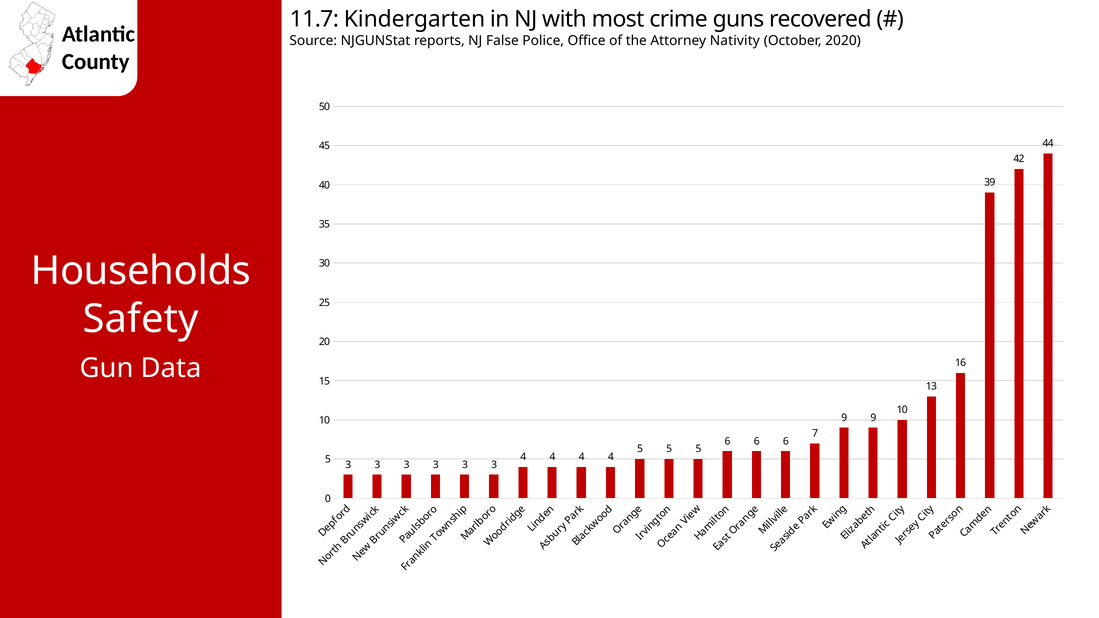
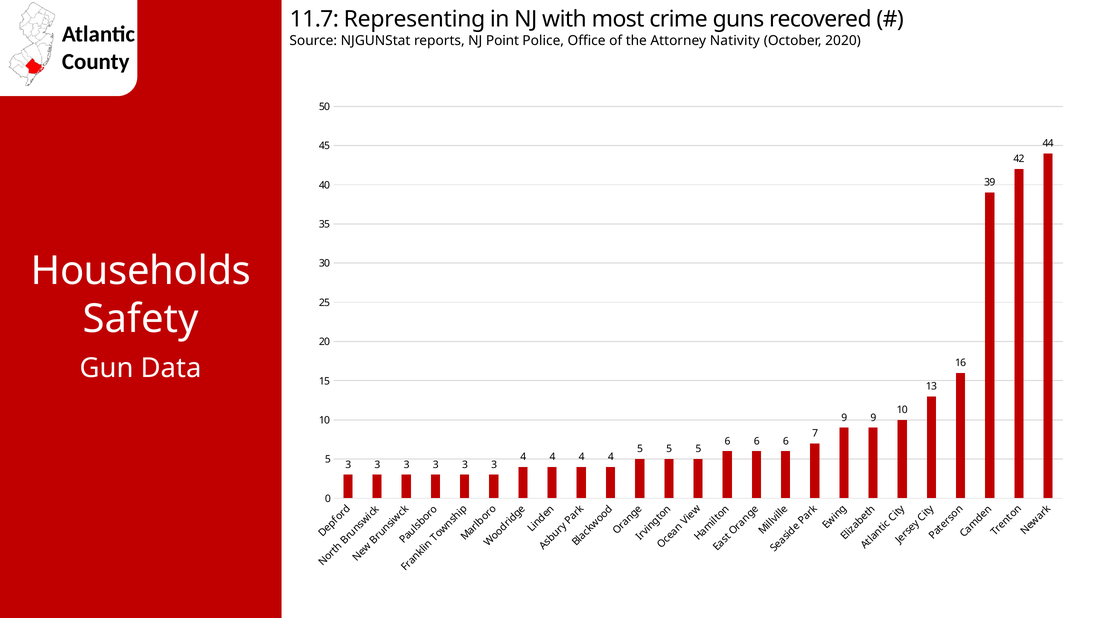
Kindergarten: Kindergarten -> Representing
False: False -> Point
